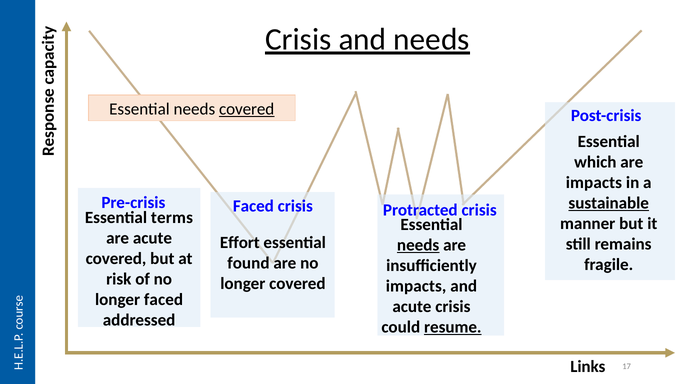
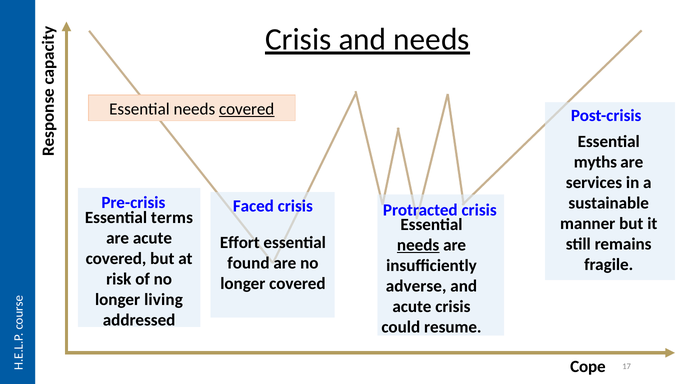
which: which -> myths
impacts at (594, 183): impacts -> services
sustainable underline: present -> none
impacts at (416, 286): impacts -> adverse
longer faced: faced -> living
resume underline: present -> none
Links: Links -> Cope
